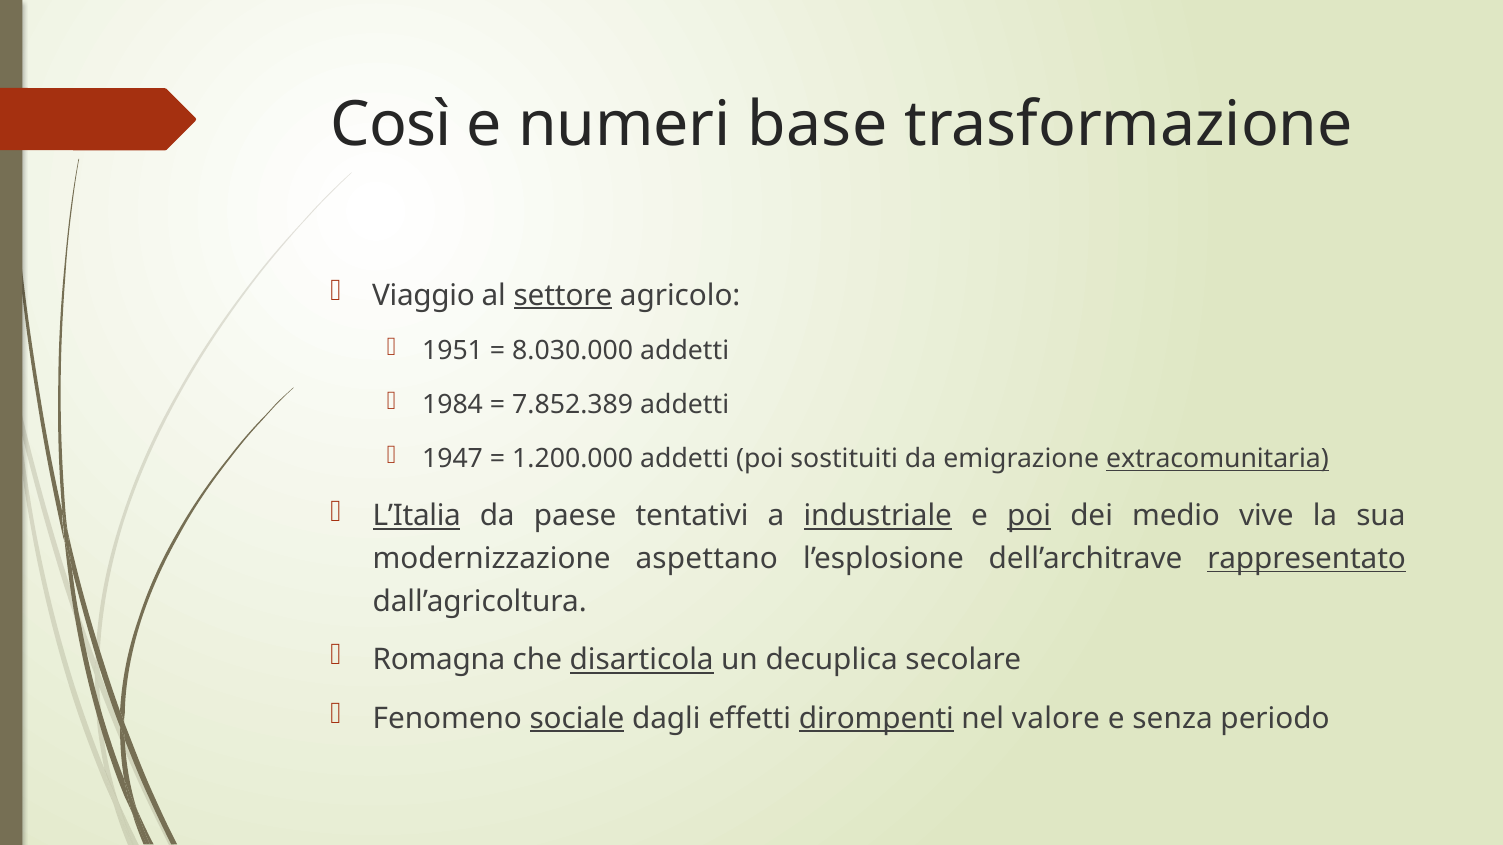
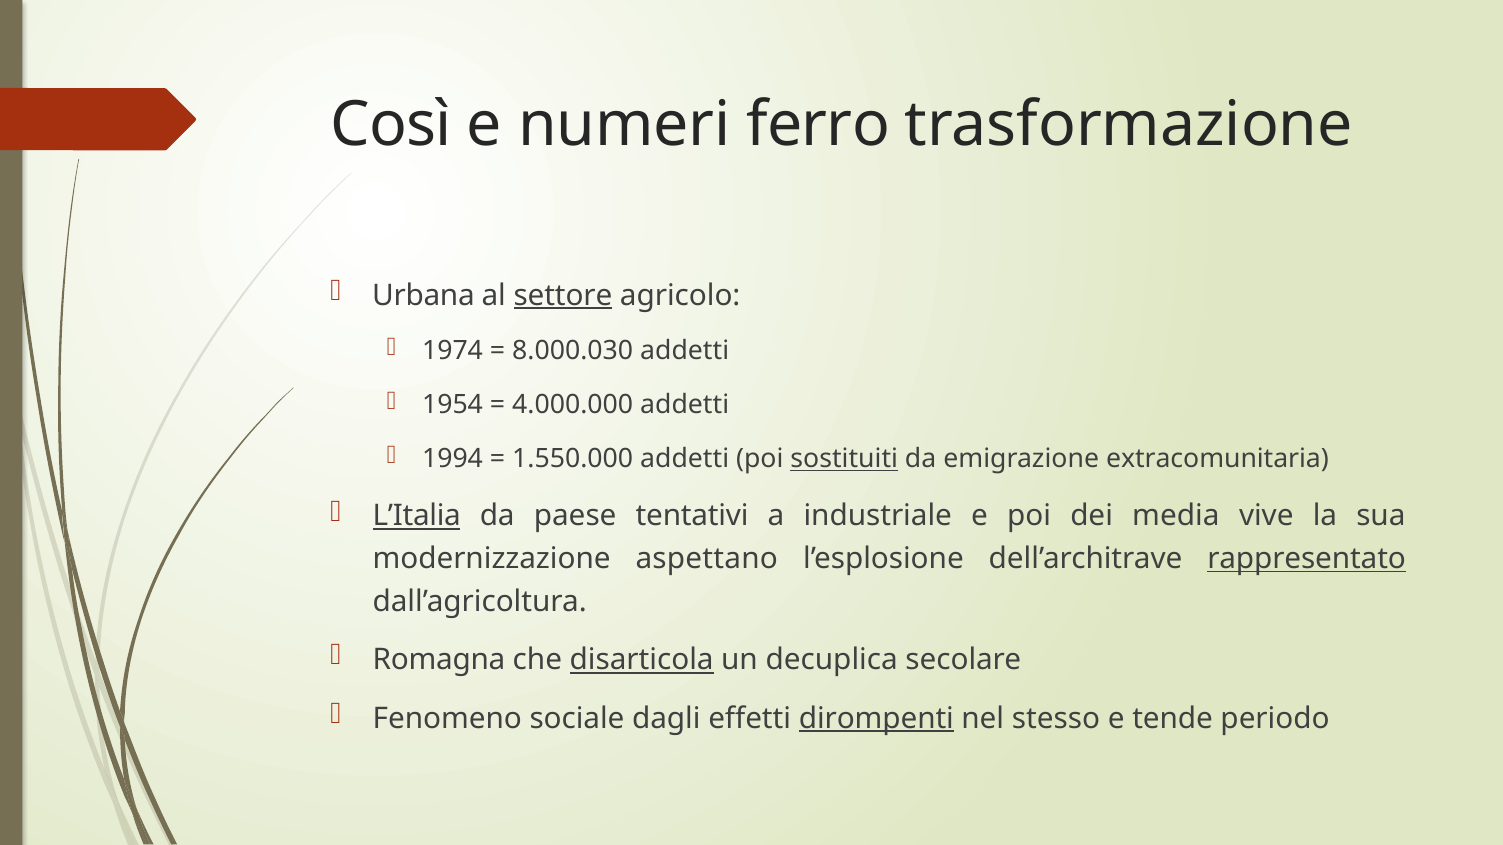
base: base -> ferro
Viaggio: Viaggio -> Urbana
1951: 1951 -> 1974
8.030.000: 8.030.000 -> 8.000.030
1984: 1984 -> 1954
7.852.389: 7.852.389 -> 4.000.000
1947: 1947 -> 1994
1.200.000: 1.200.000 -> 1.550.000
sostituiti underline: none -> present
extracomunitaria underline: present -> none
industriale underline: present -> none
poi at (1029, 516) underline: present -> none
medio: medio -> media
sociale underline: present -> none
valore: valore -> stesso
senza: senza -> tende
